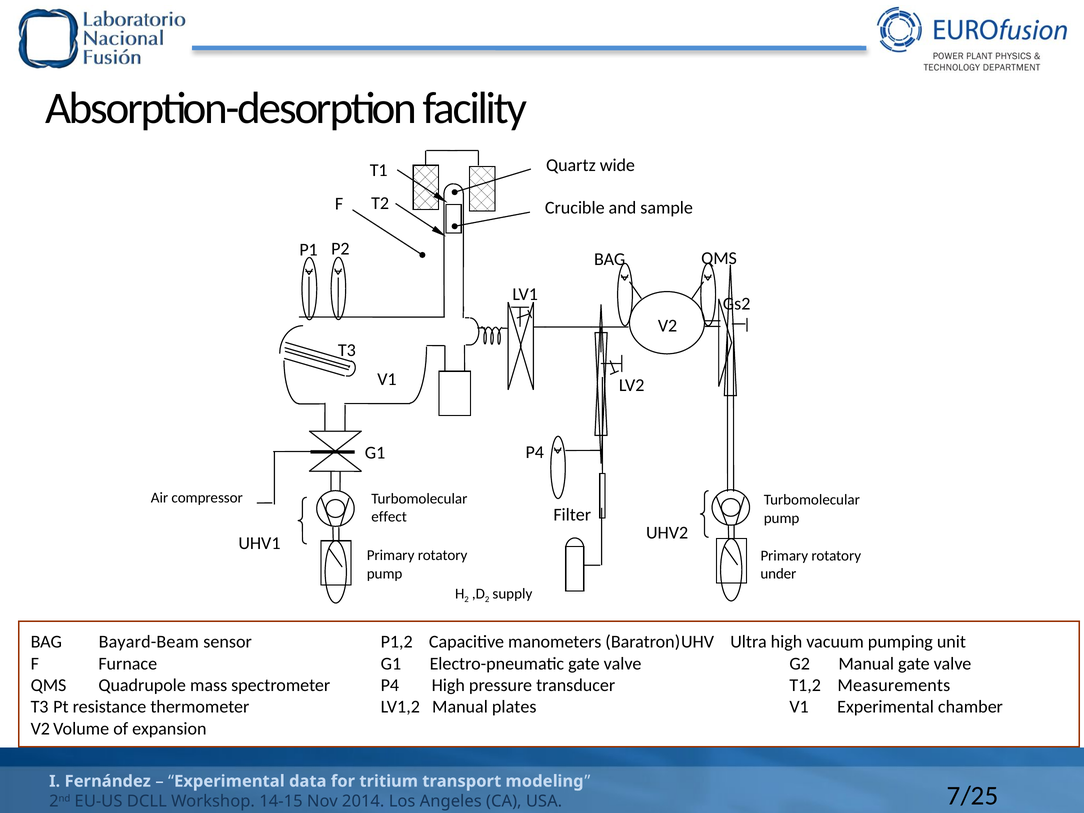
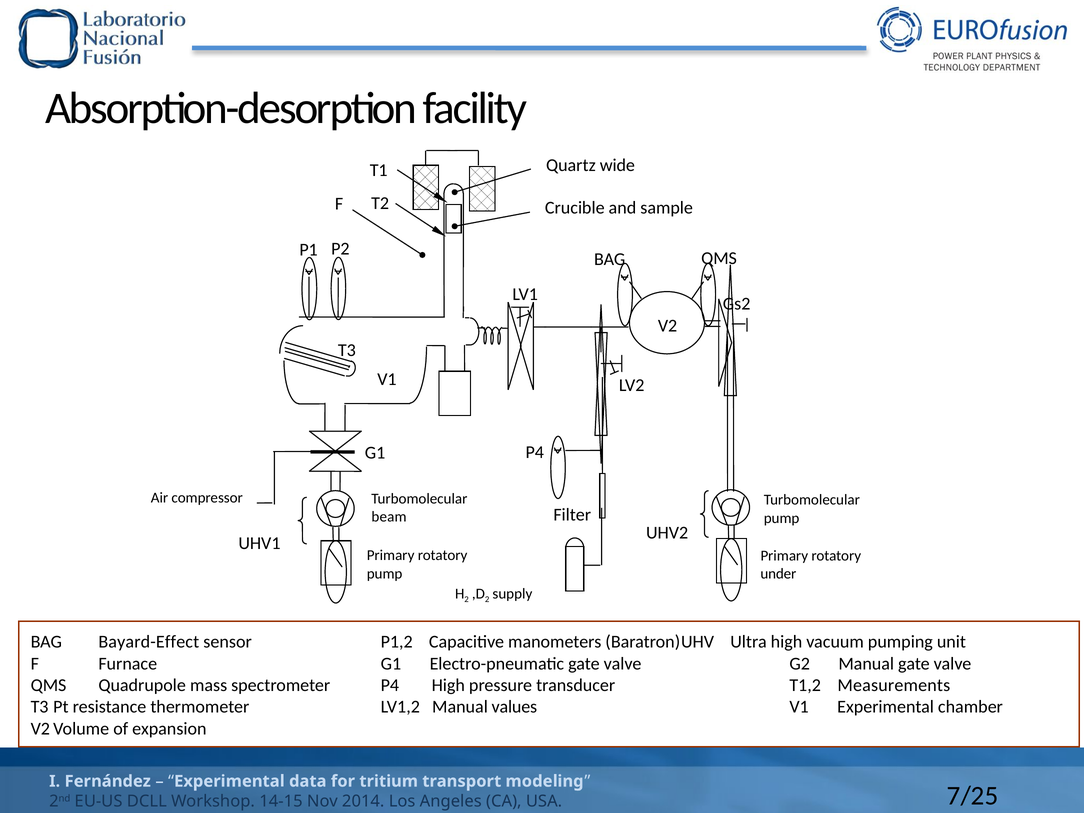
effect: effect -> beam
Bayard-Beam: Bayard-Beam -> Bayard-Effect
plates: plates -> values
